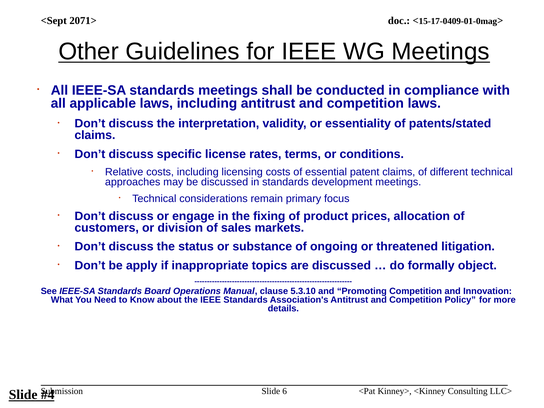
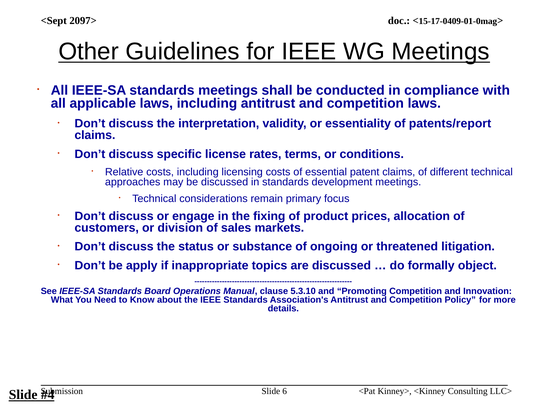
2071>: 2071> -> 2097>
patents/stated: patents/stated -> patents/report
